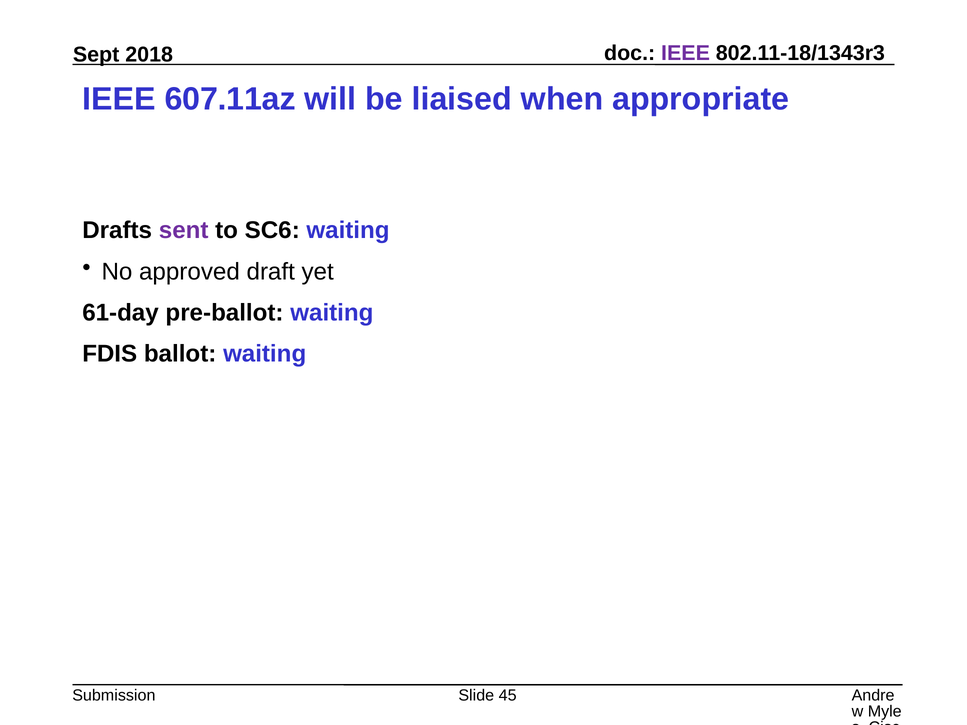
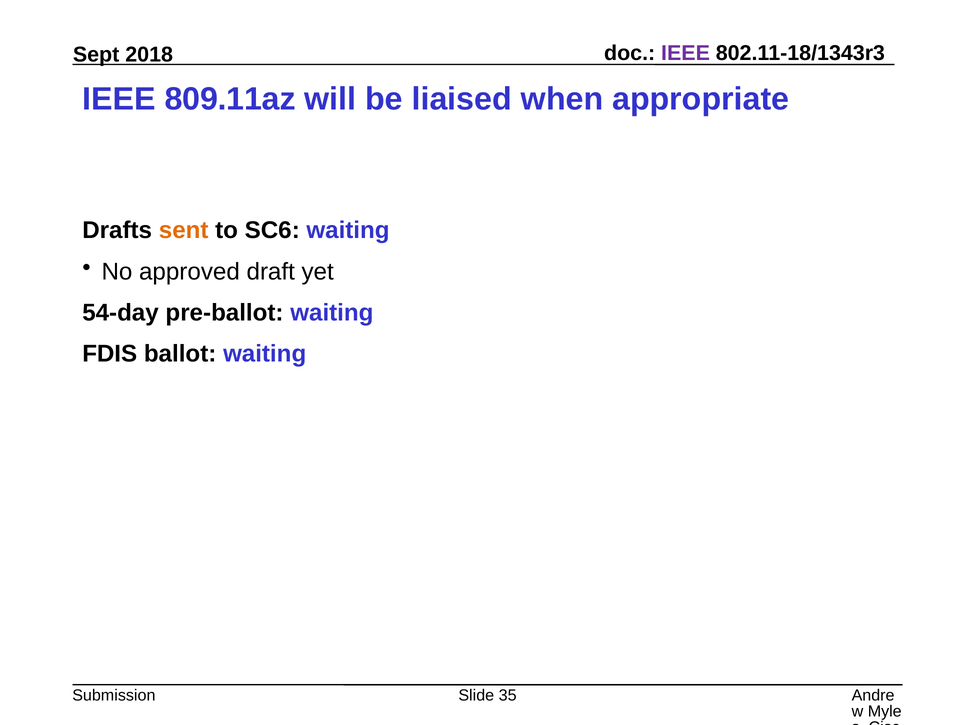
607.11az: 607.11az -> 809.11az
sent colour: purple -> orange
61-day: 61-day -> 54-day
45: 45 -> 35
